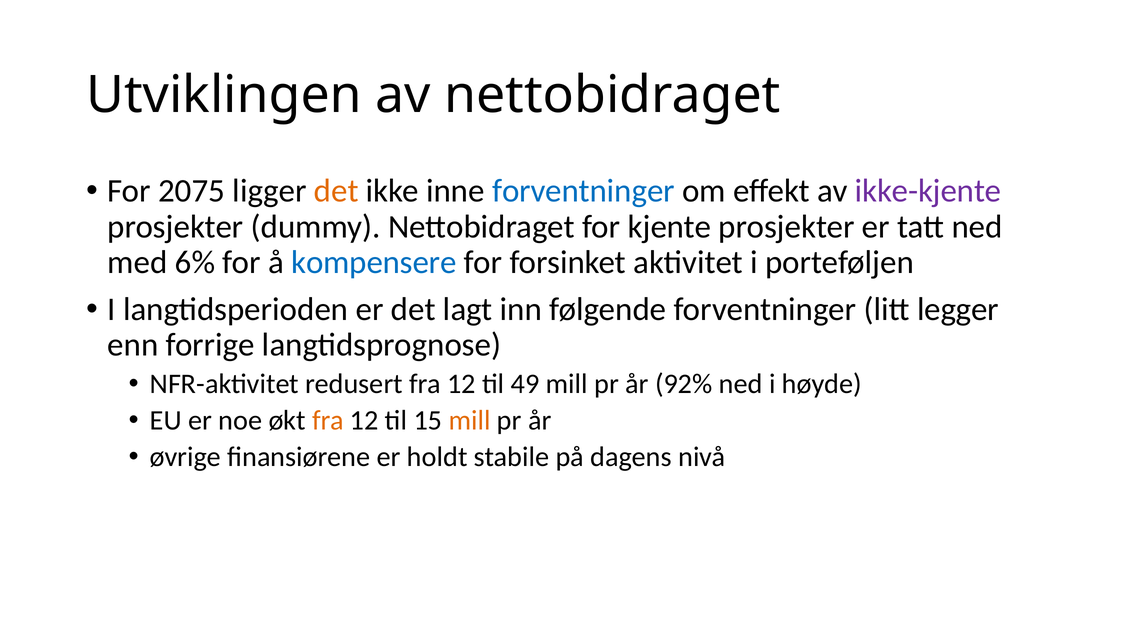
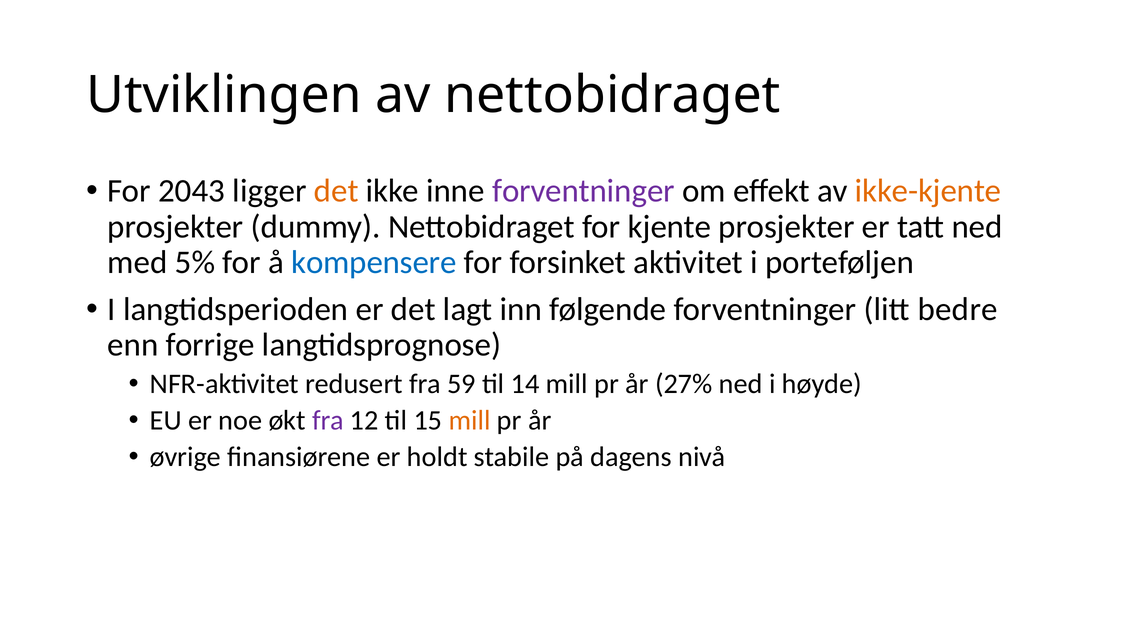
2075: 2075 -> 2043
forventninger at (583, 191) colour: blue -> purple
ikke-kjente colour: purple -> orange
6%: 6% -> 5%
legger: legger -> bedre
redusert fra 12: 12 -> 59
49: 49 -> 14
92%: 92% -> 27%
fra at (328, 421) colour: orange -> purple
